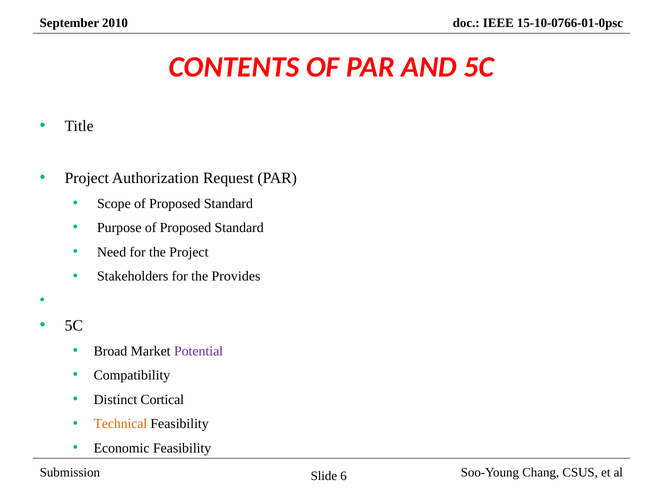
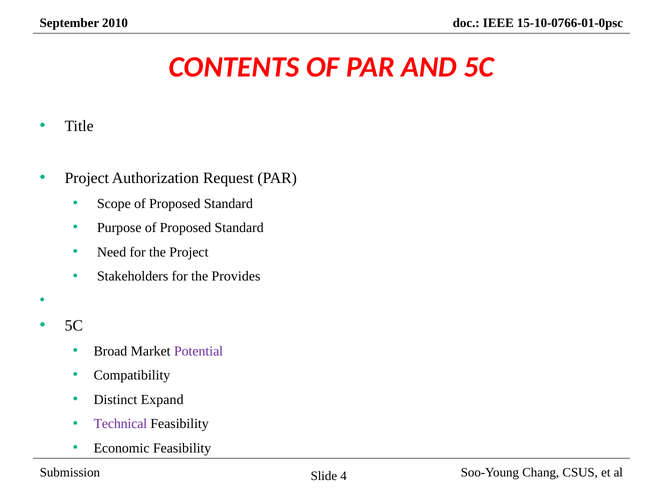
Cortical: Cortical -> Expand
Technical colour: orange -> purple
6: 6 -> 4
